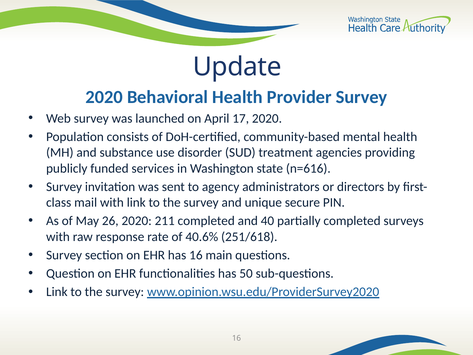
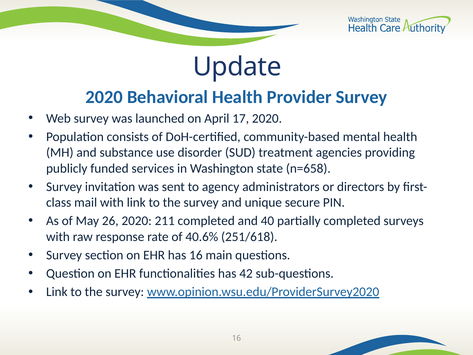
n=616: n=616 -> n=658
50: 50 -> 42
